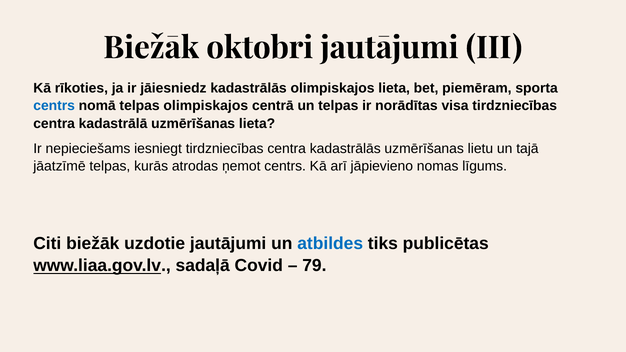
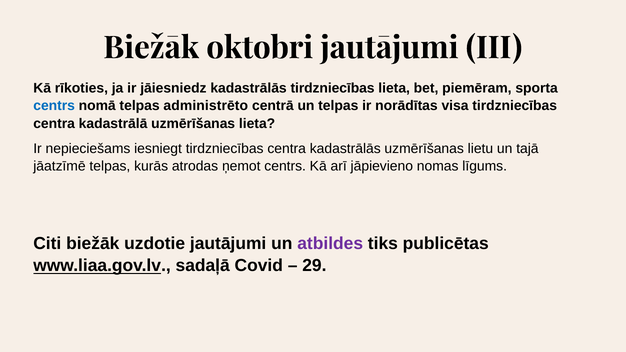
kadastrālās olimpiskajos: olimpiskajos -> tirdzniecības
telpas olimpiskajos: olimpiskajos -> administrēto
atbildes colour: blue -> purple
79: 79 -> 29
